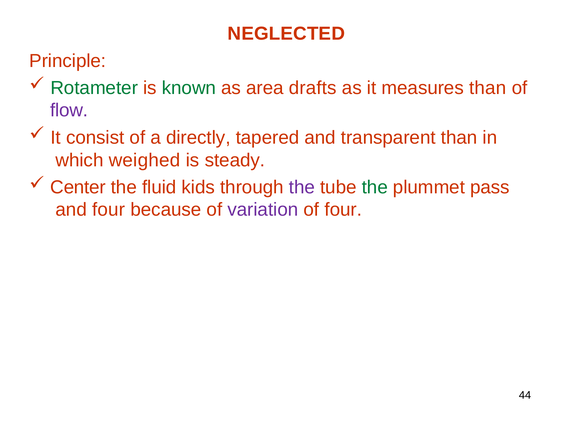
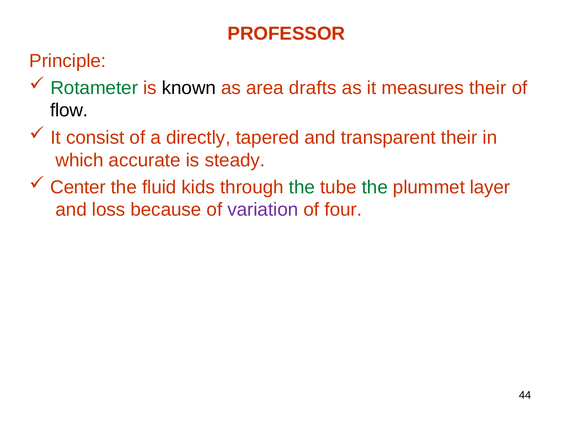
NEGLECTED: NEGLECTED -> PROFESSOR
known colour: green -> black
measures than: than -> their
flow colour: purple -> black
transparent than: than -> their
weighed: weighed -> accurate
the at (302, 188) colour: purple -> green
pass: pass -> layer
and four: four -> loss
